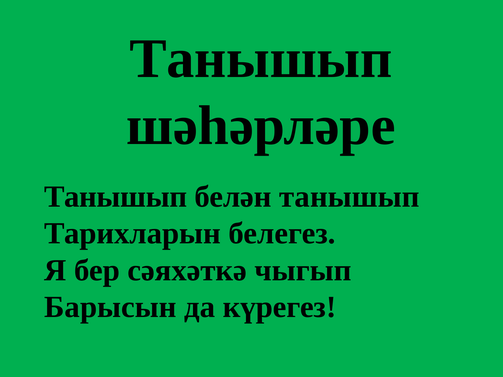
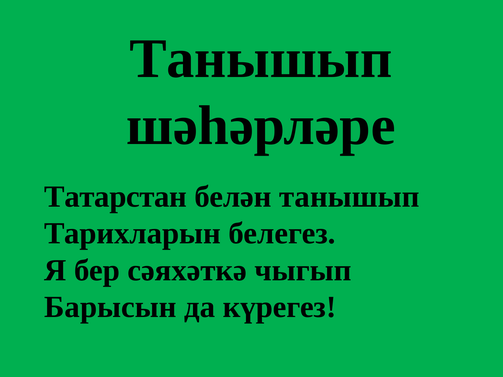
Танышып at (116, 197): Танышып -> Татарстан
